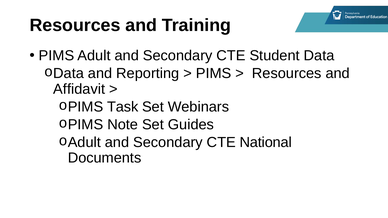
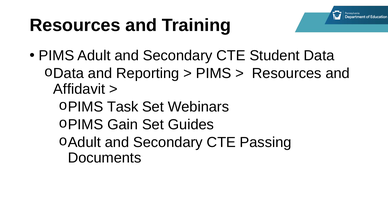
Note: Note -> Gain
National: National -> Passing
